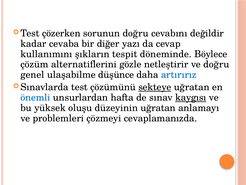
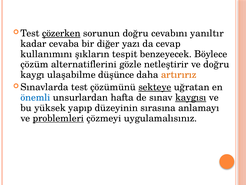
çözerken underline: none -> present
değildir: değildir -> yanıltır
döneminde: döneminde -> benzeyecek
genel: genel -> kaygı
artırırız colour: blue -> orange
oluşu: oluşu -> yapıp
düzeyinin uğratan: uğratan -> sırasına
problemleri underline: none -> present
cevaplamanızda: cevaplamanızda -> uygulamalısınız
